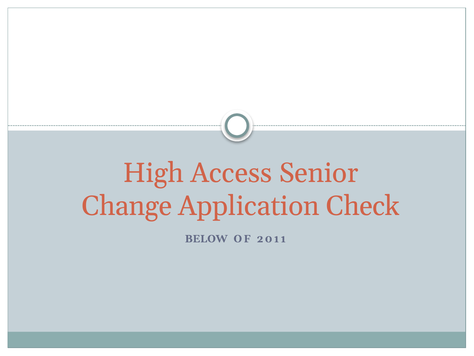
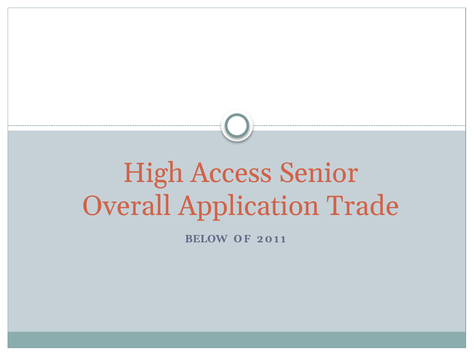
Change: Change -> Overall
Check: Check -> Trade
